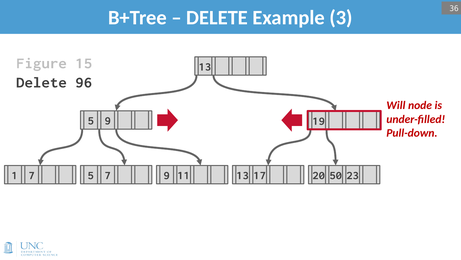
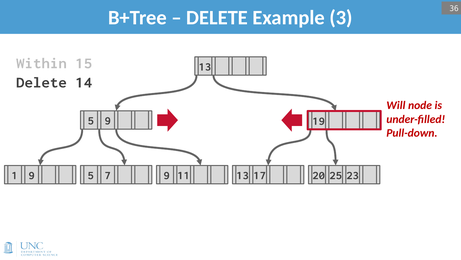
Figure: Figure -> Within
96: 96 -> 14
1 7: 7 -> 9
50: 50 -> 25
